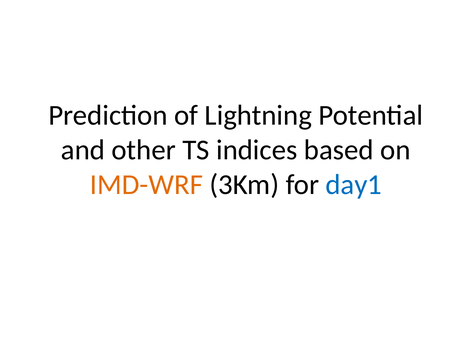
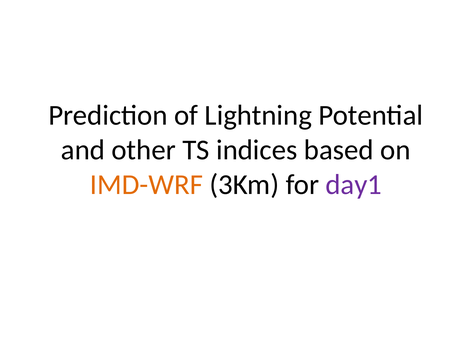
day1 colour: blue -> purple
